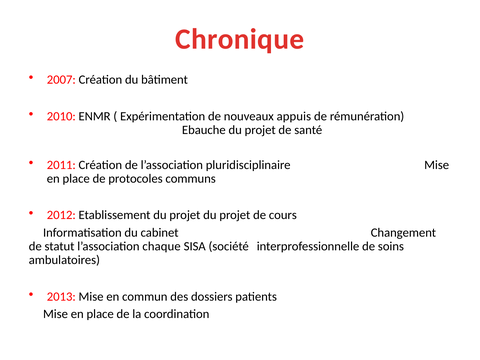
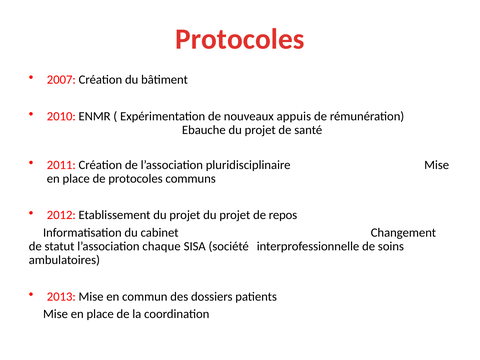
Chronique at (240, 39): Chronique -> Protocoles
cours: cours -> repos
